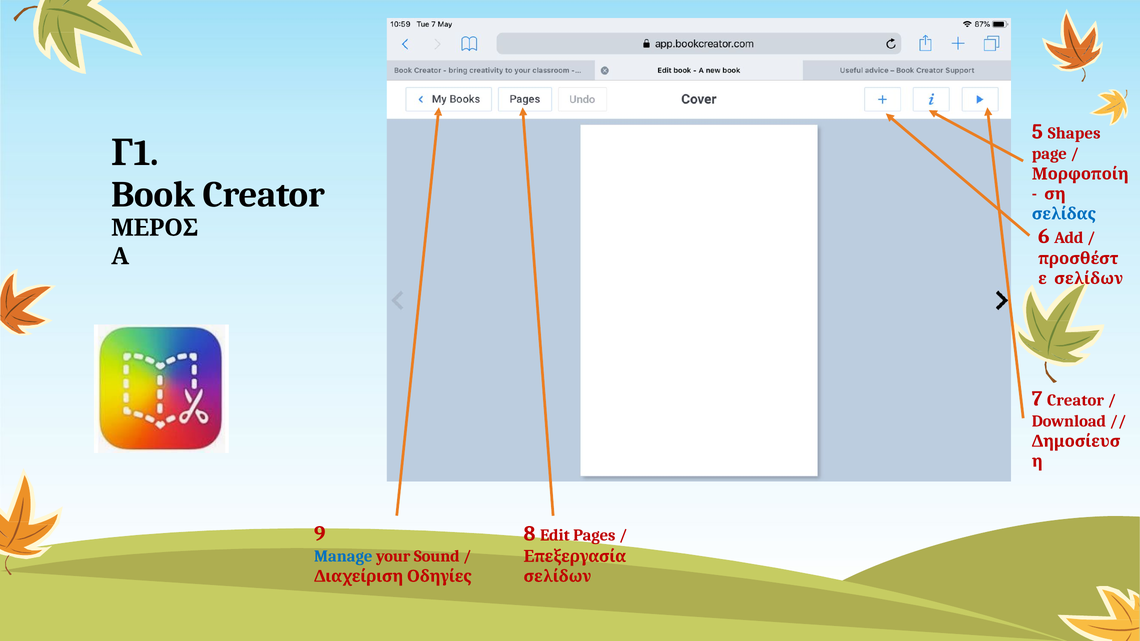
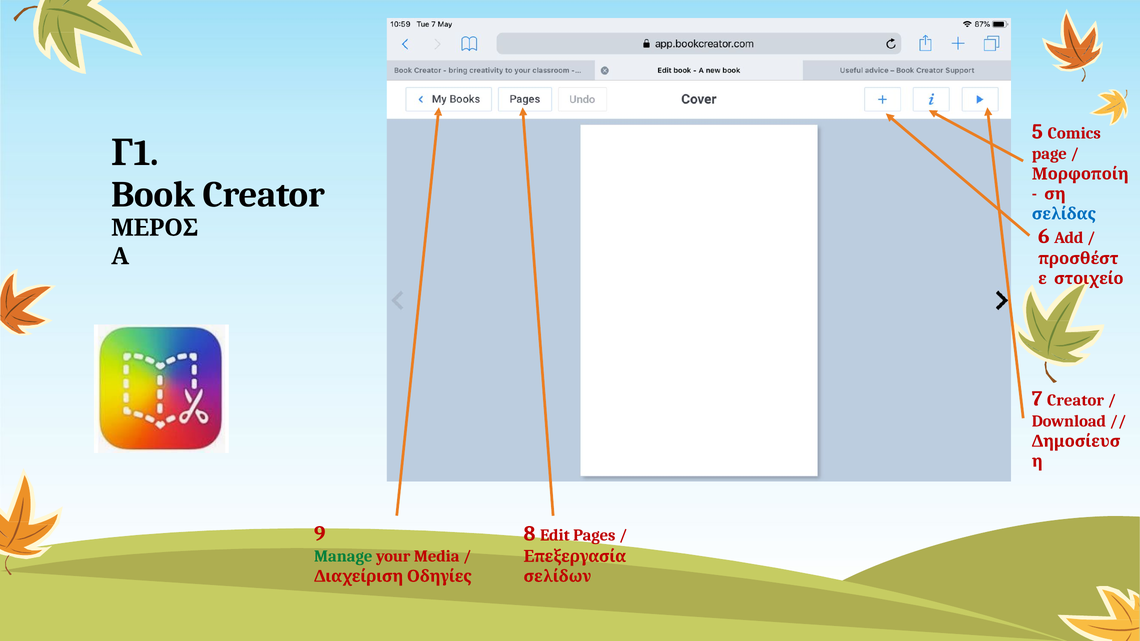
Shapes: Shapes -> Comics
σελίδων at (1089, 279): σελίδων -> στοιχείο
Manage colour: blue -> green
Sound: Sound -> Media
